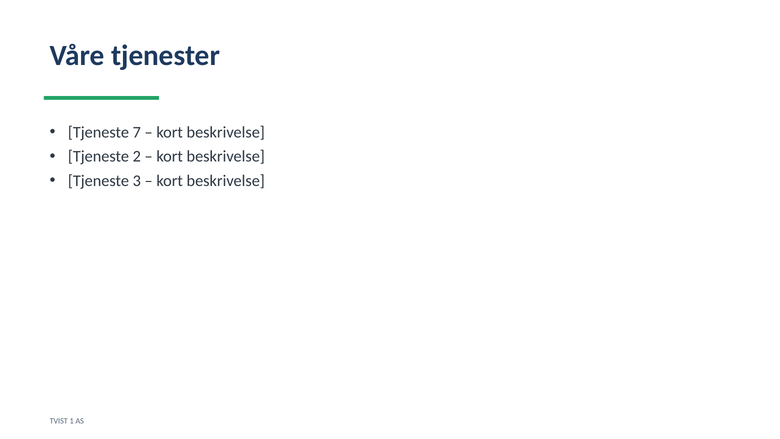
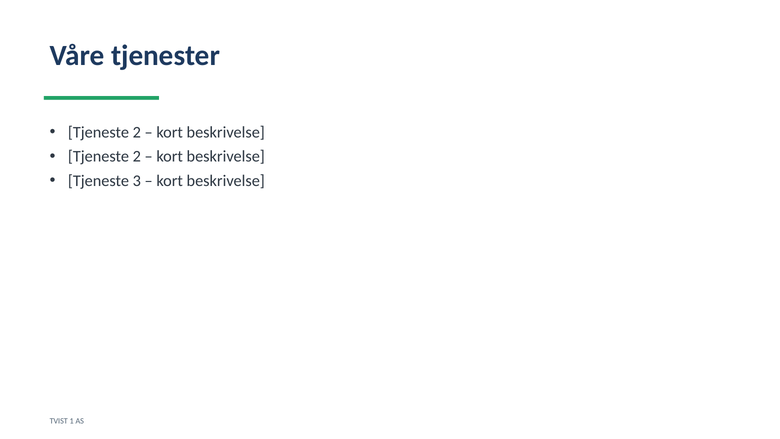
7 at (137, 132): 7 -> 2
